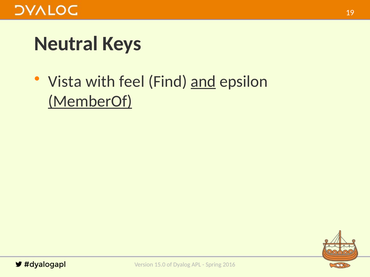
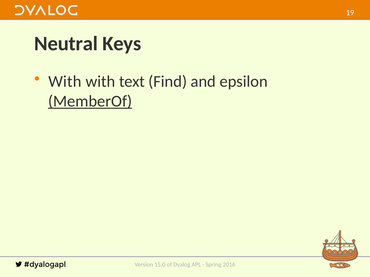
Vista at (65, 82): Vista -> With
feel: feel -> text
and underline: present -> none
